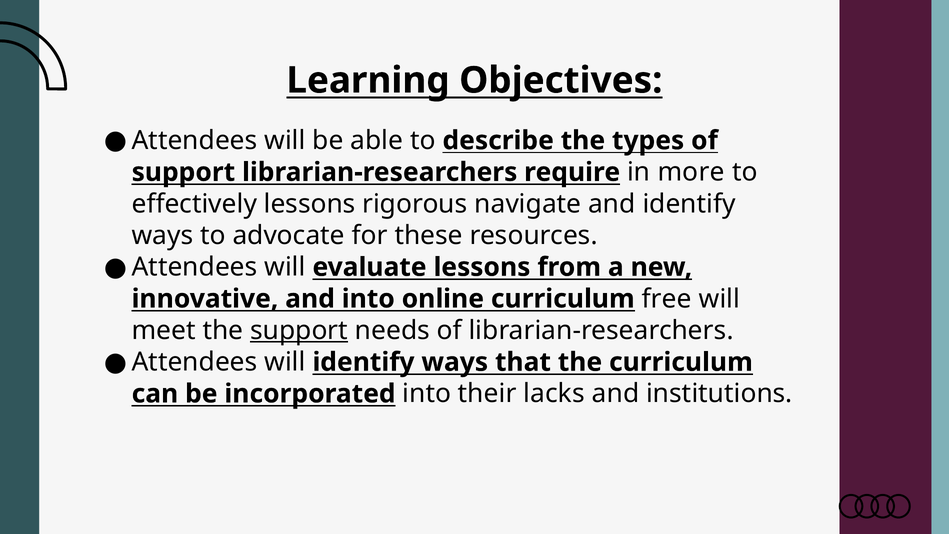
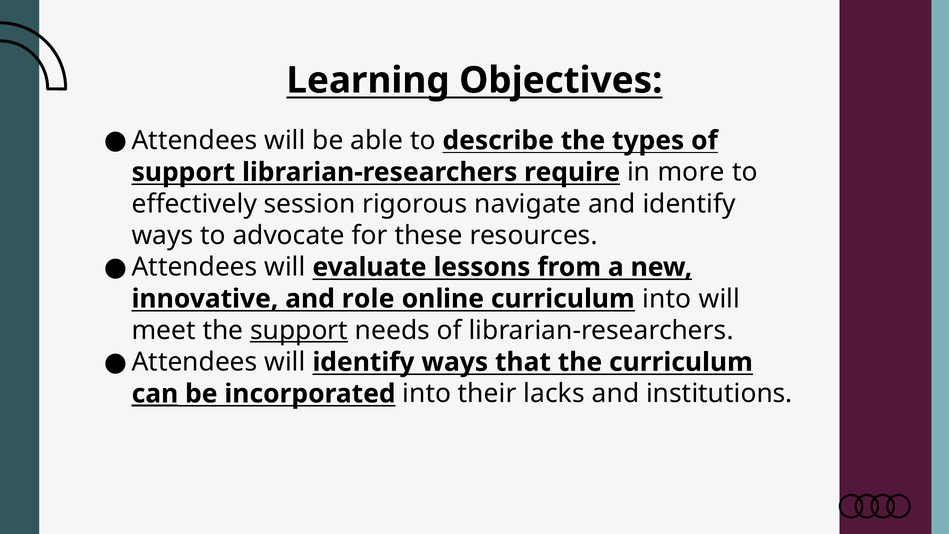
effectively lessons: lessons -> session
and into: into -> role
curriculum free: free -> into
can underline: none -> present
